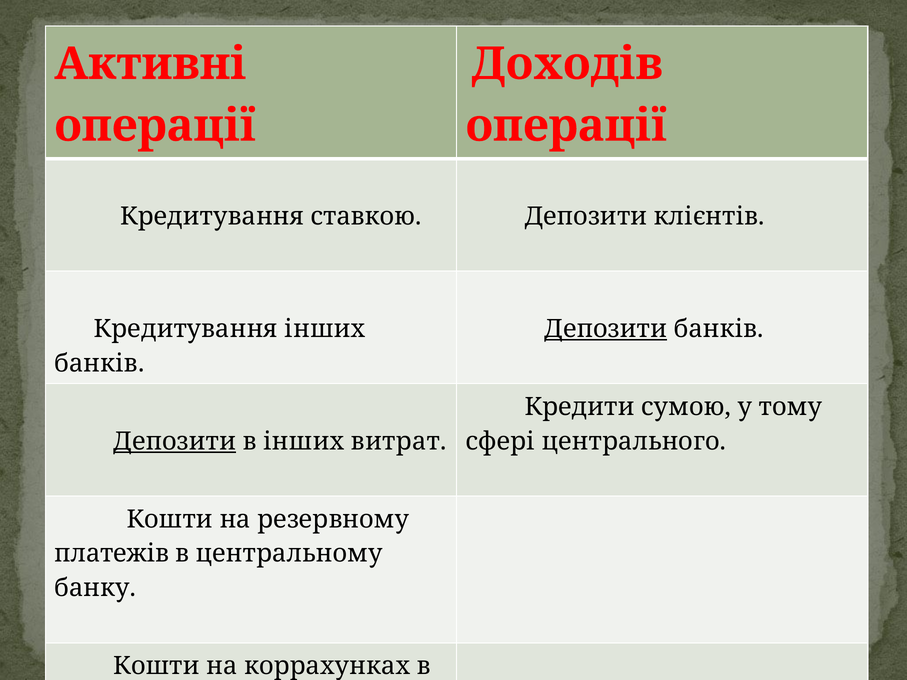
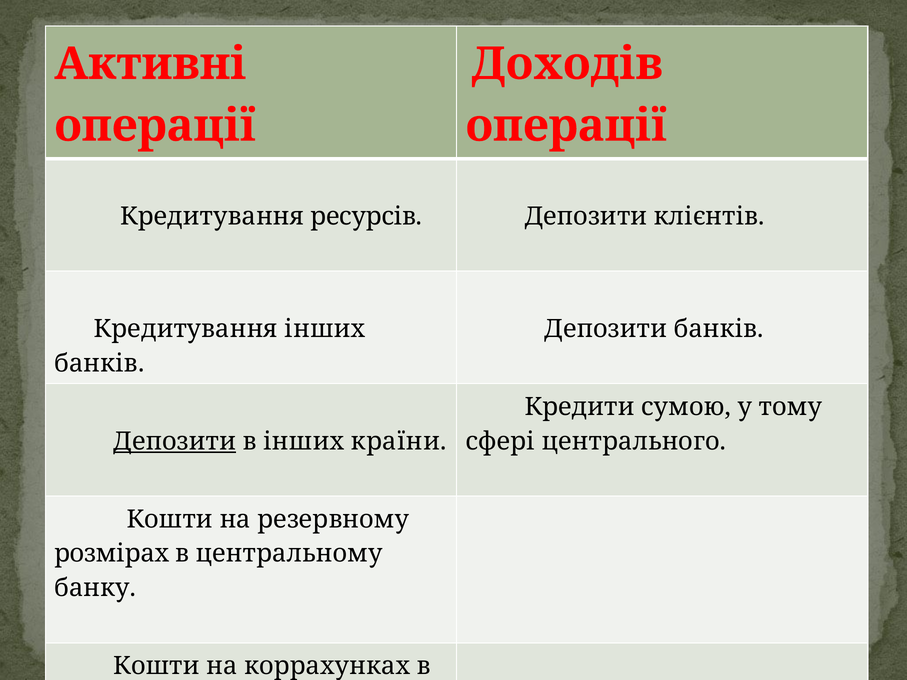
ставкою: ставкою -> ресурсів
Депозити at (606, 329) underline: present -> none
витрат: витрат -> країни
платежів: платежів -> розмірах
